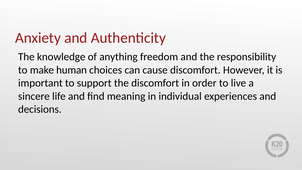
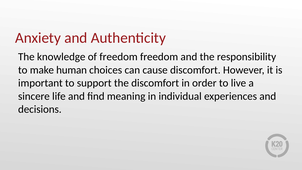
of anything: anything -> freedom
